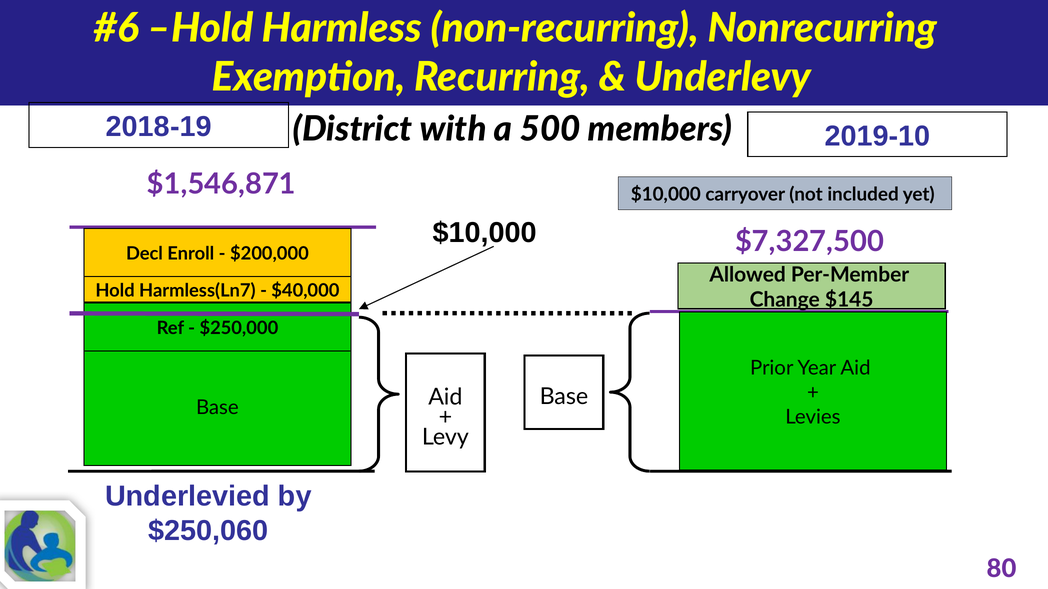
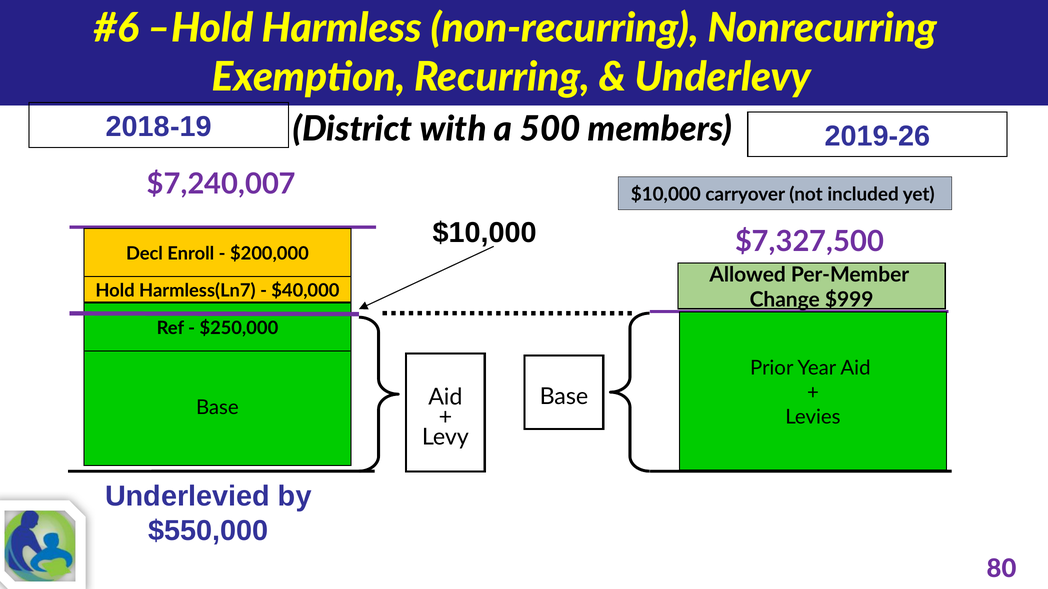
2019-10: 2019-10 -> 2019-26
$1,546,871: $1,546,871 -> $7,240,007
$145: $145 -> $999
$250,060: $250,060 -> $550,000
